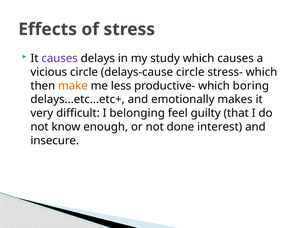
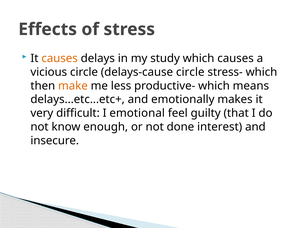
causes at (60, 59) colour: purple -> orange
boring: boring -> means
belonging: belonging -> emotional
